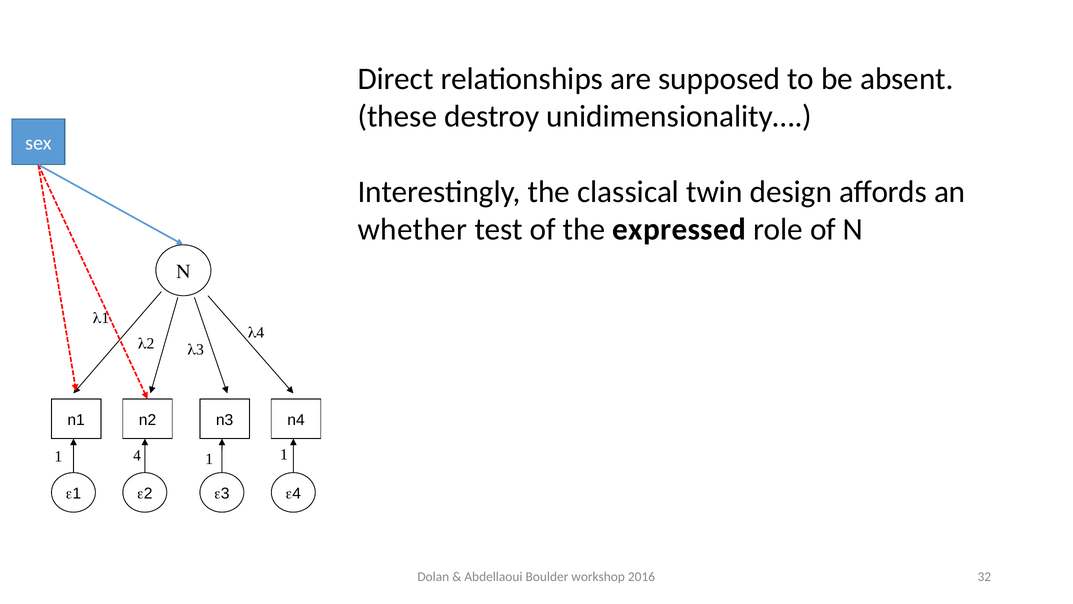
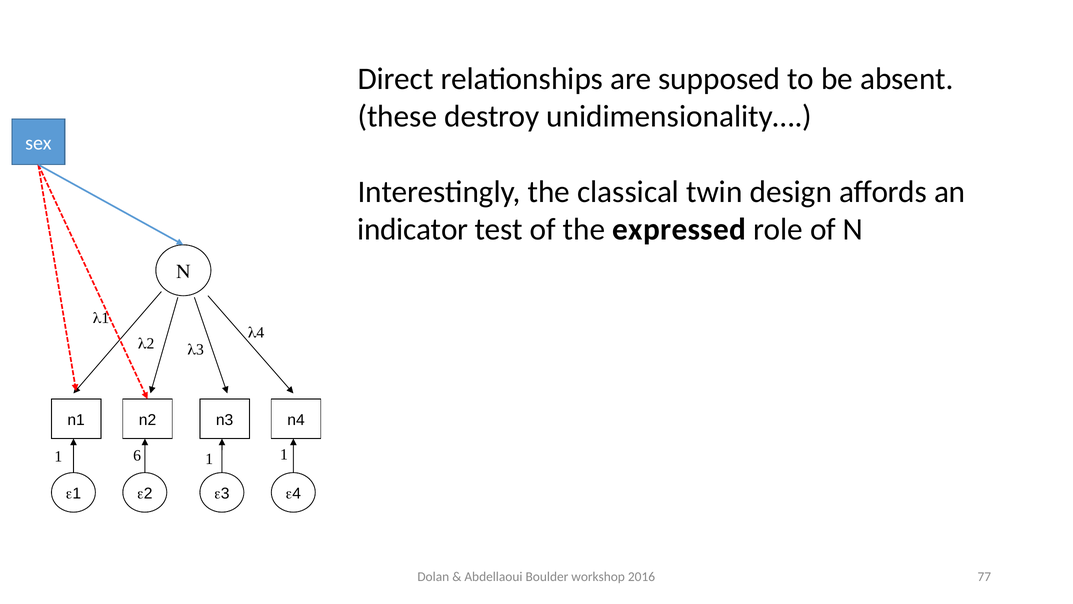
whether: whether -> indicator
4: 4 -> 6
32: 32 -> 77
